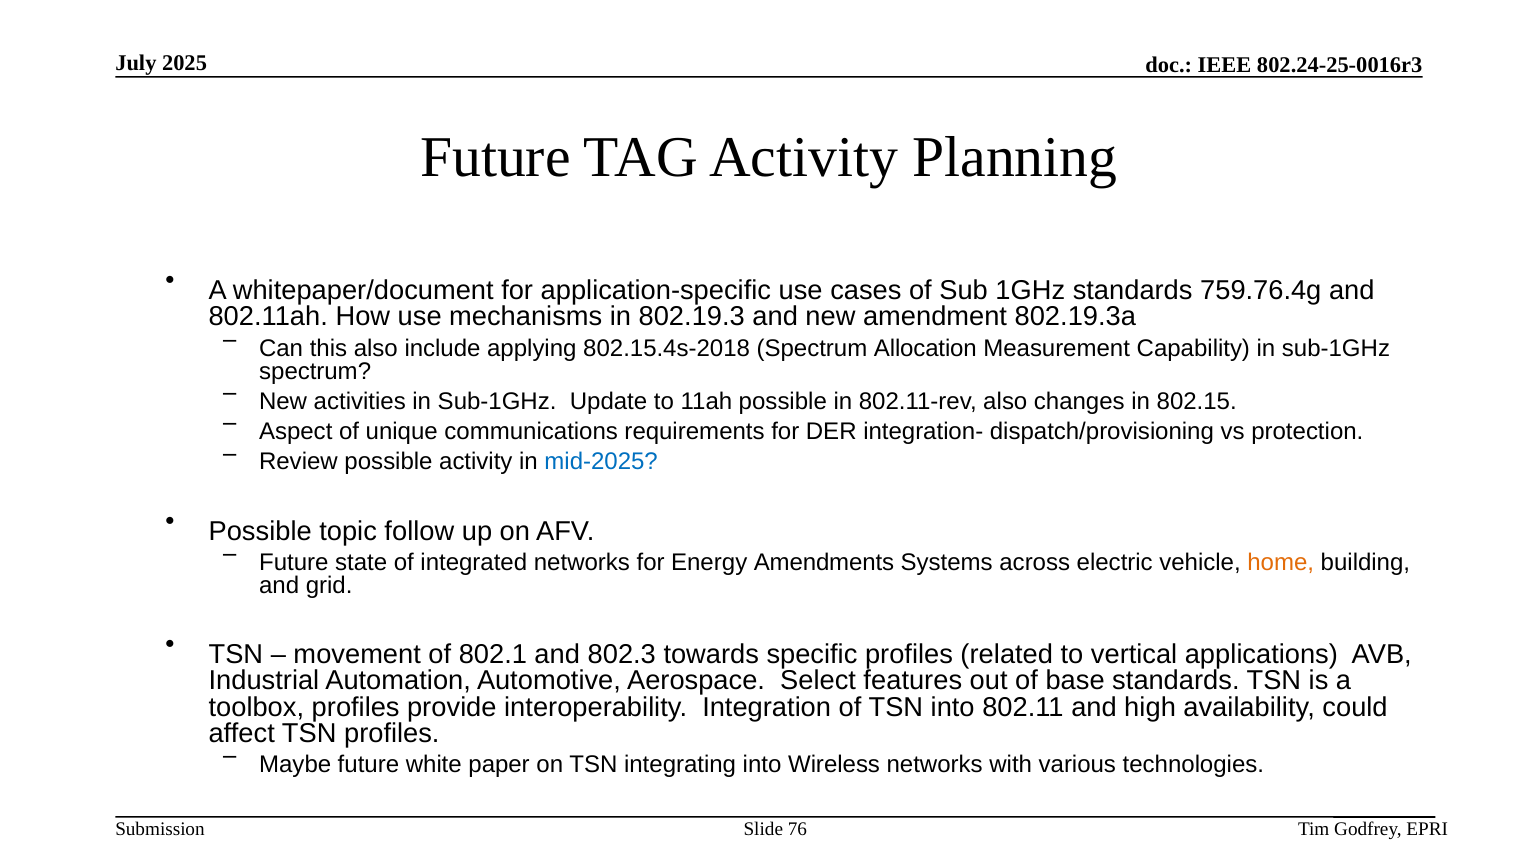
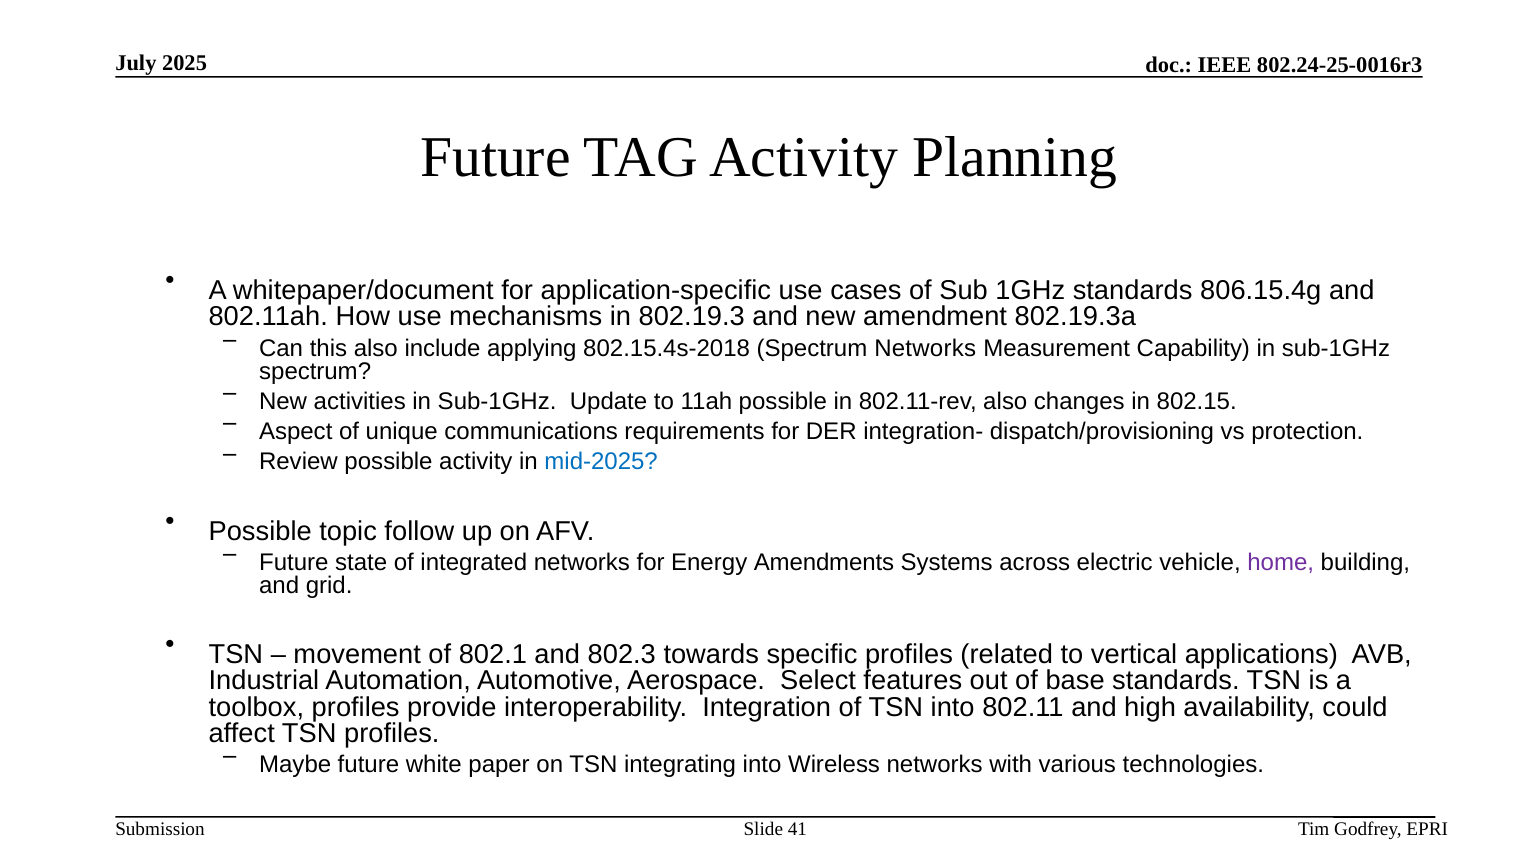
759.76.4g: 759.76.4g -> 806.15.4g
Spectrum Allocation: Allocation -> Networks
home colour: orange -> purple
76: 76 -> 41
